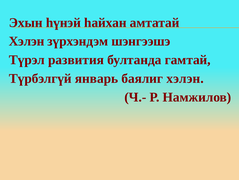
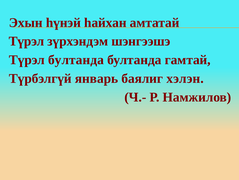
Хэлэн at (27, 41): Хэлэн -> Түрэл
Түрэл развития: развития -> бултанда
